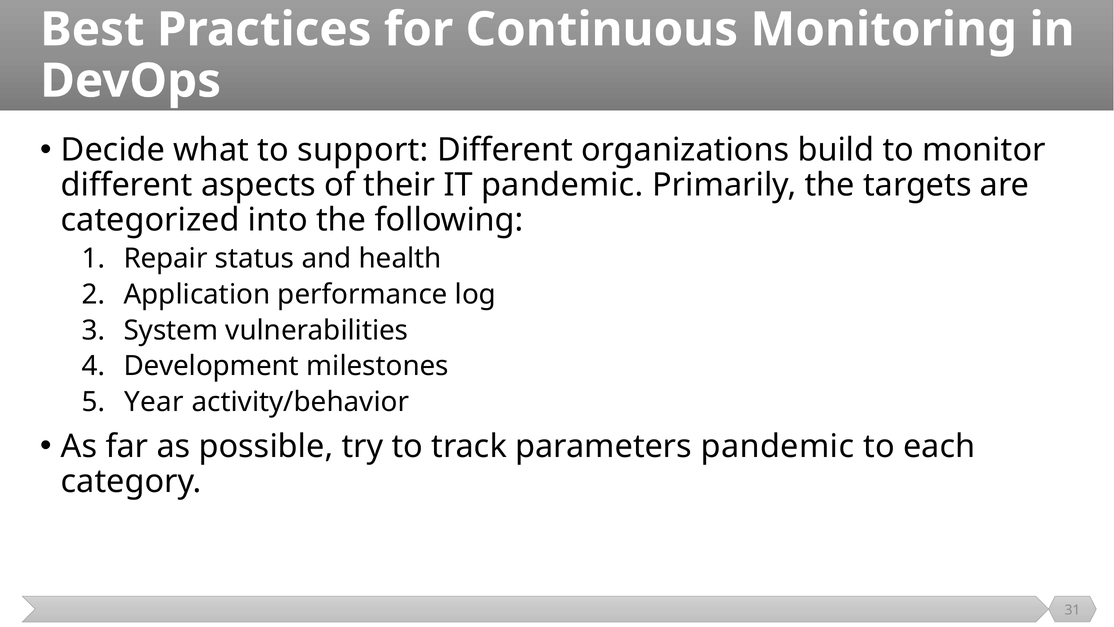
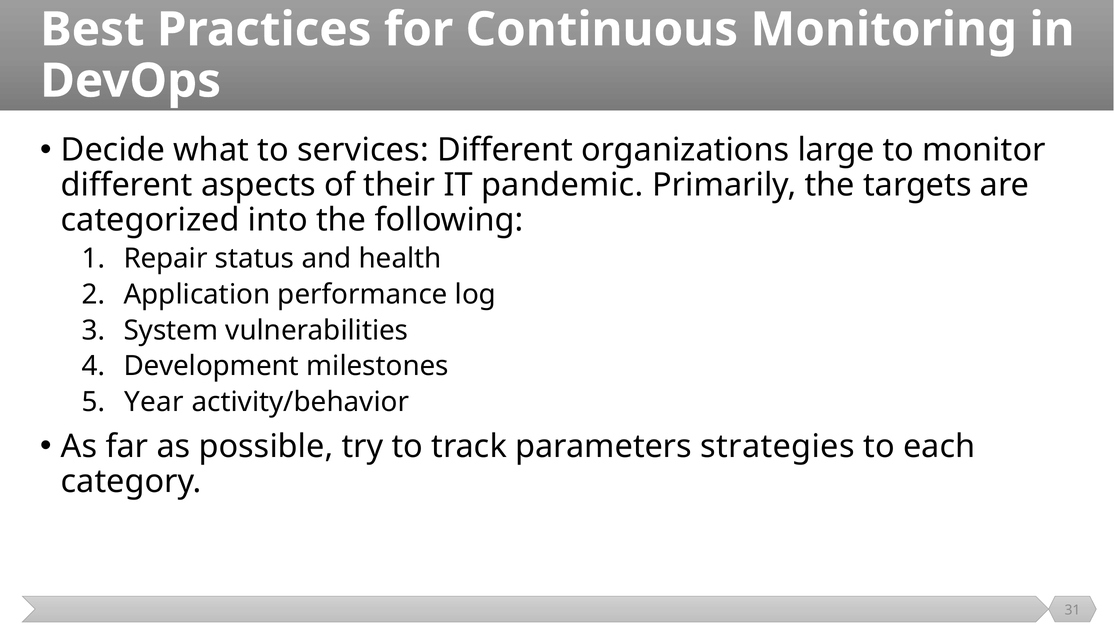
support: support -> services
build: build -> large
parameters pandemic: pandemic -> strategies
